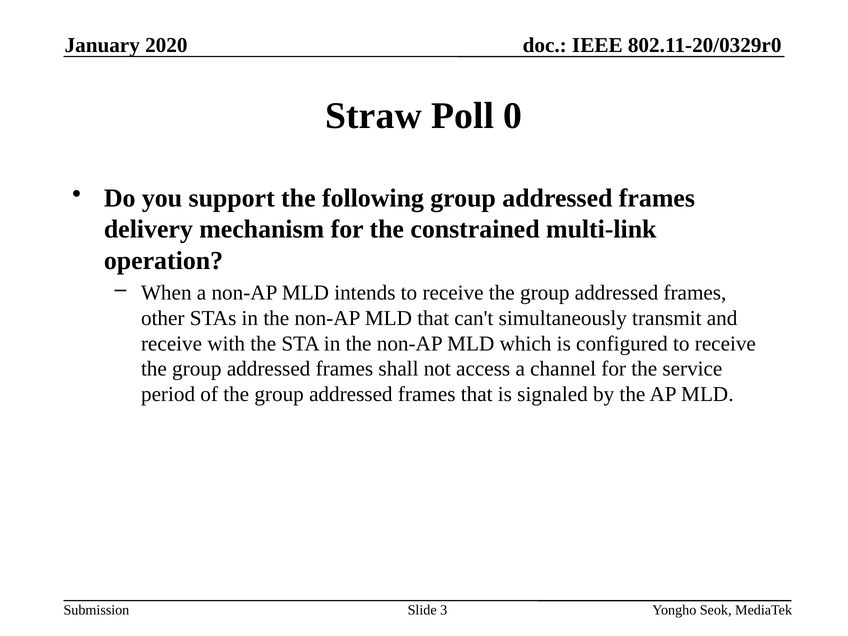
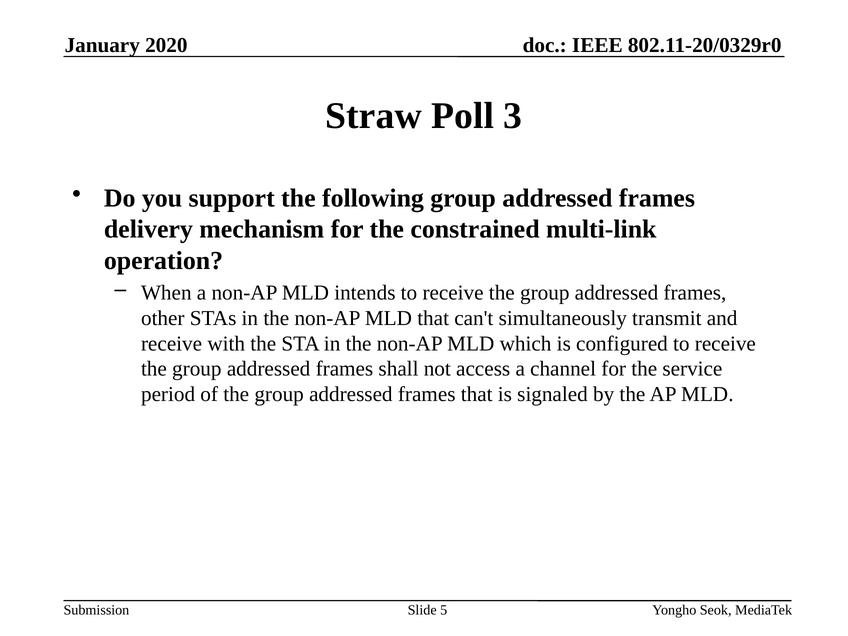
0: 0 -> 3
3: 3 -> 5
